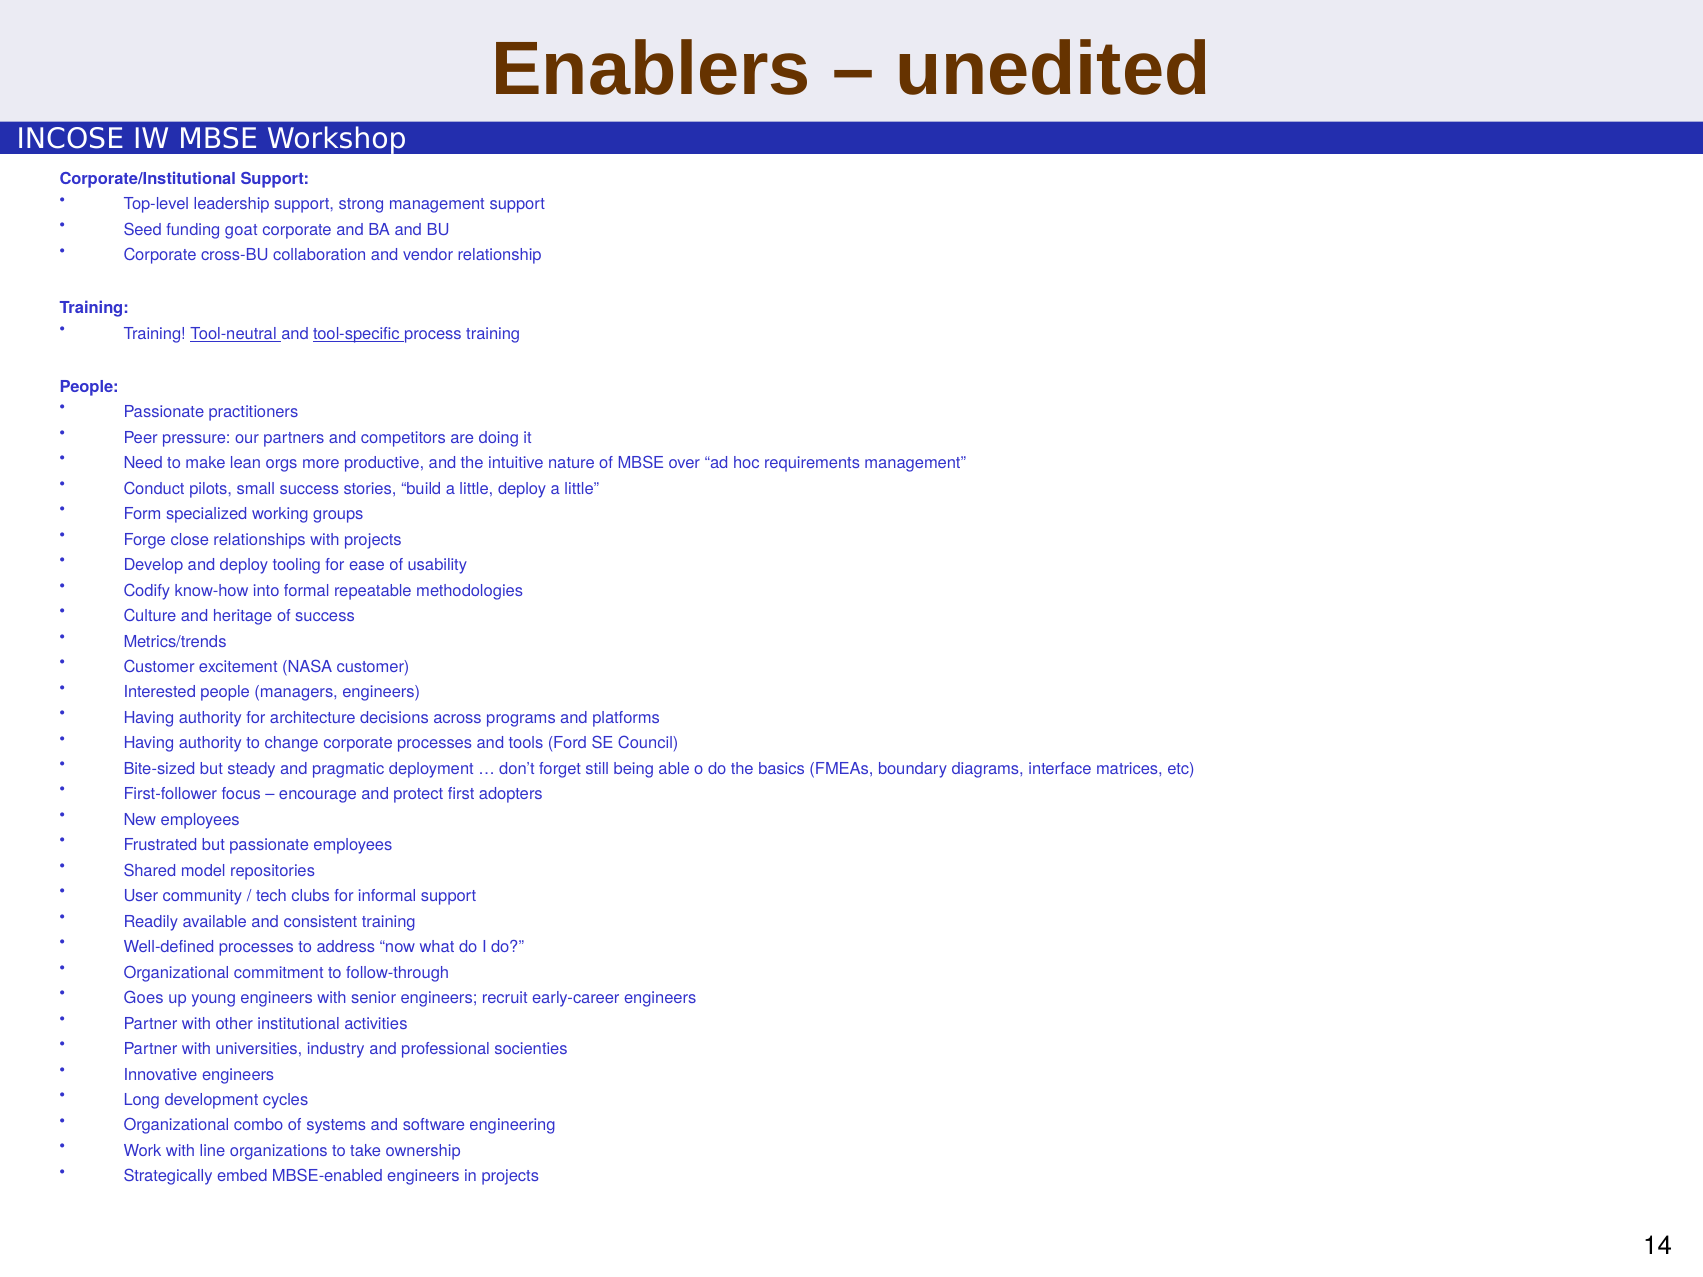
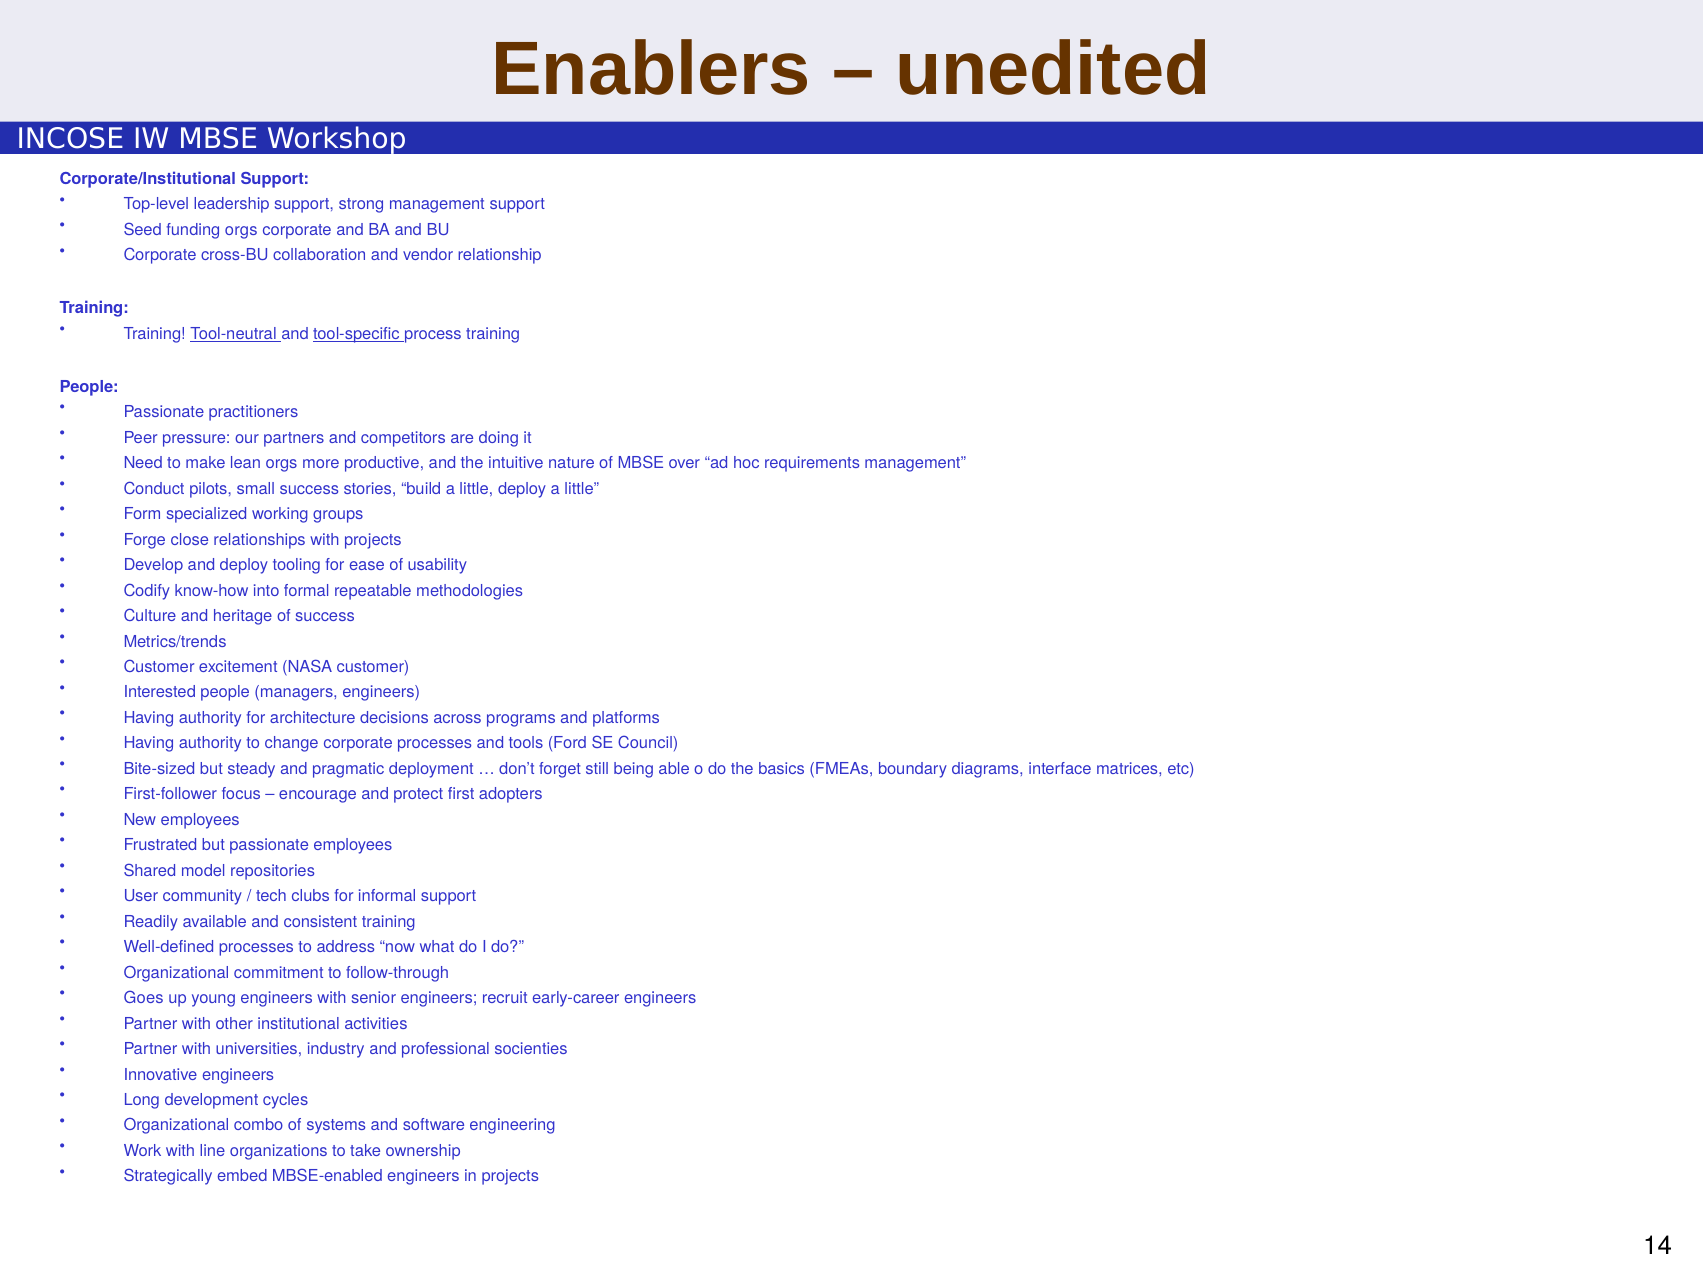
funding goat: goat -> orgs
